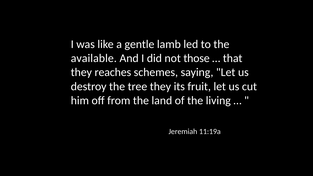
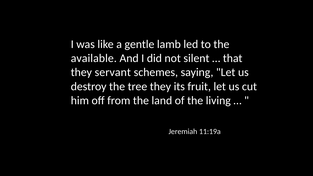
those: those -> silent
reaches: reaches -> servant
